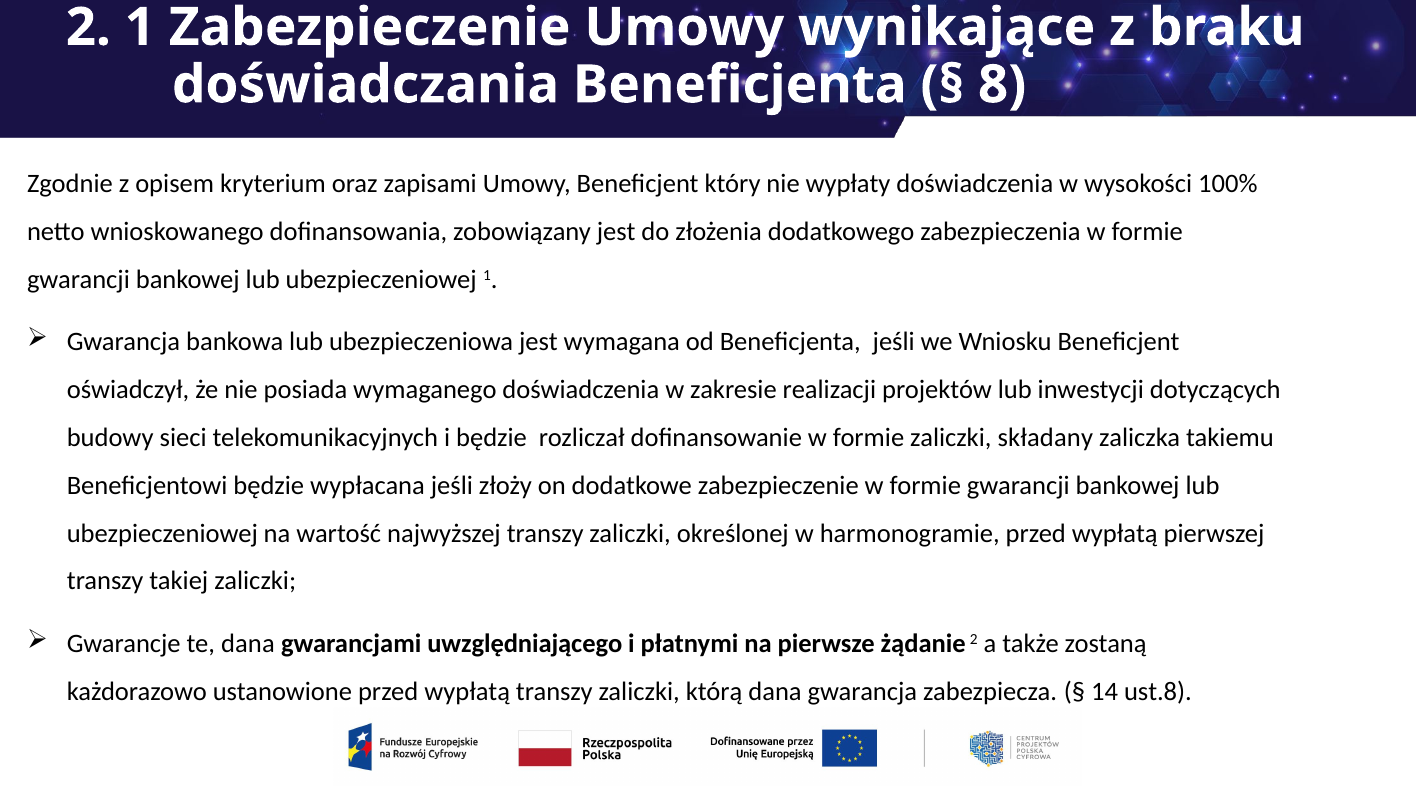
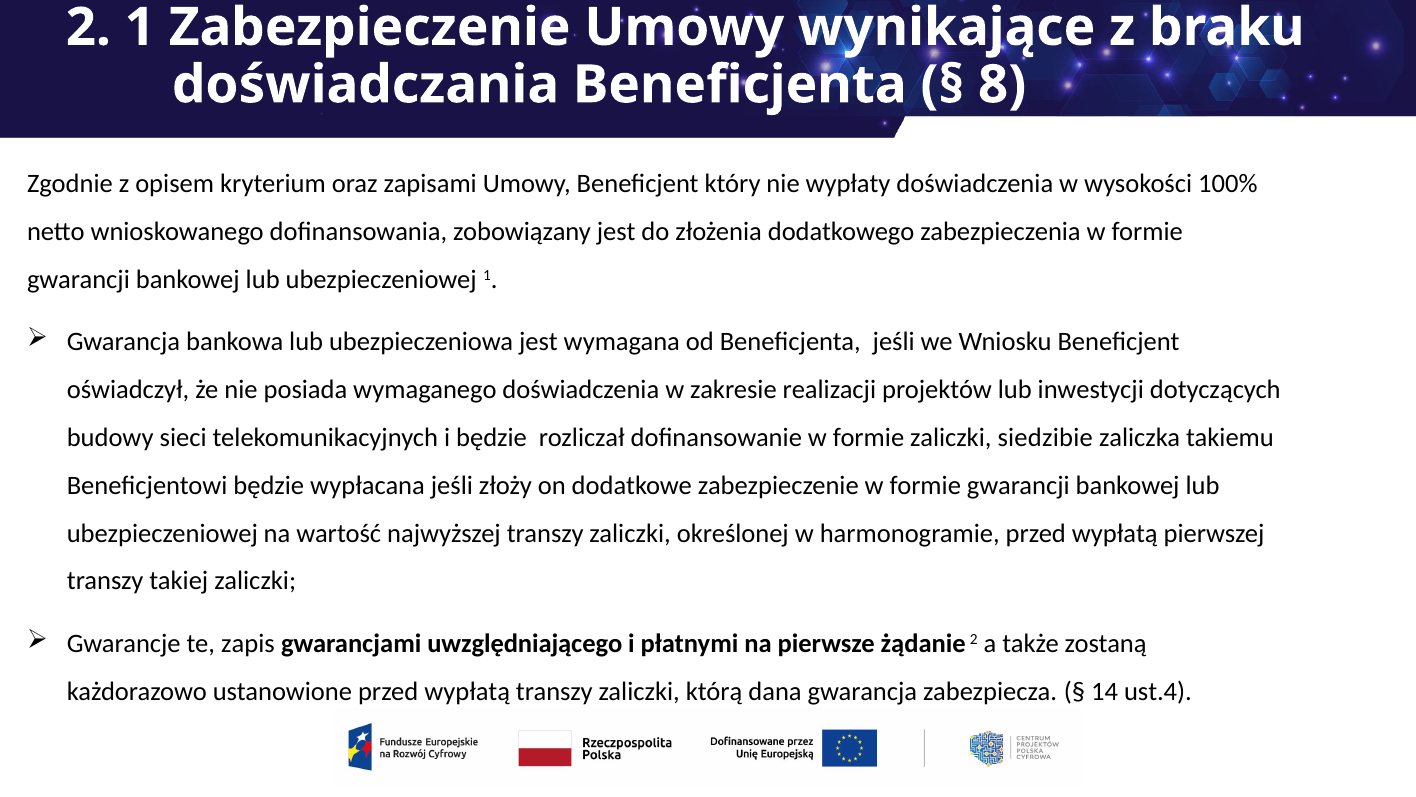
składany: składany -> siedzibie
te dana: dana -> zapis
ust.8: ust.8 -> ust.4
